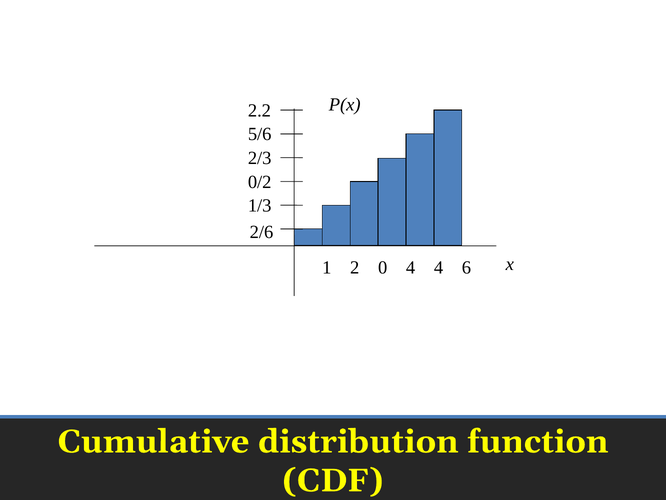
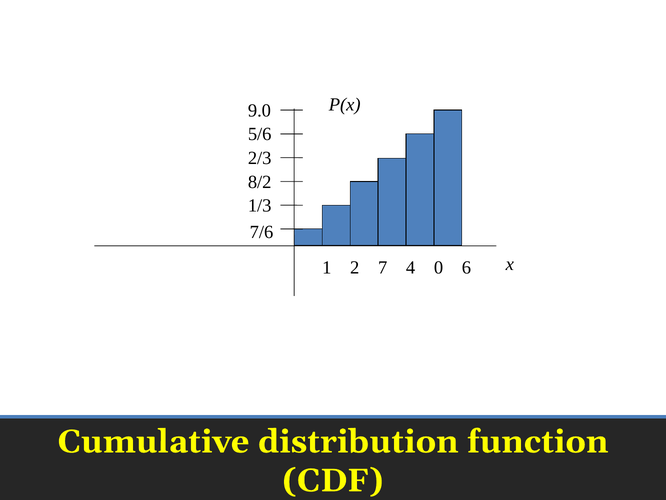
2.2: 2.2 -> 9.0
0/2: 0/2 -> 8/2
2/6: 2/6 -> 7/6
0: 0 -> 7
4 4: 4 -> 0
